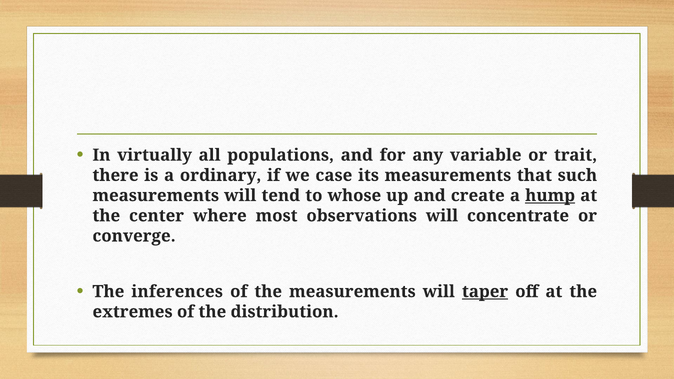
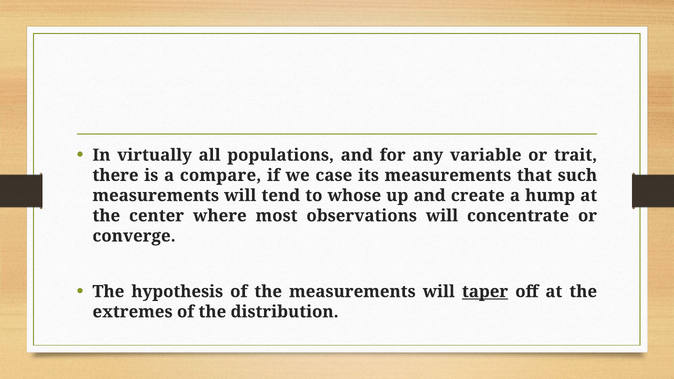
ordinary: ordinary -> compare
hump underline: present -> none
inferences: inferences -> hypothesis
